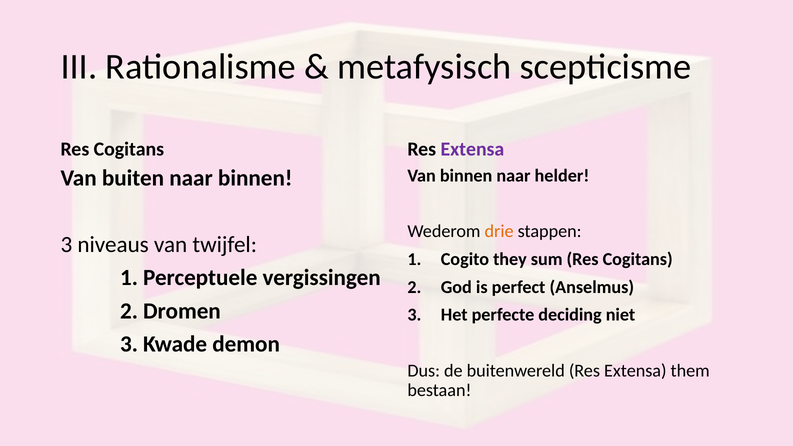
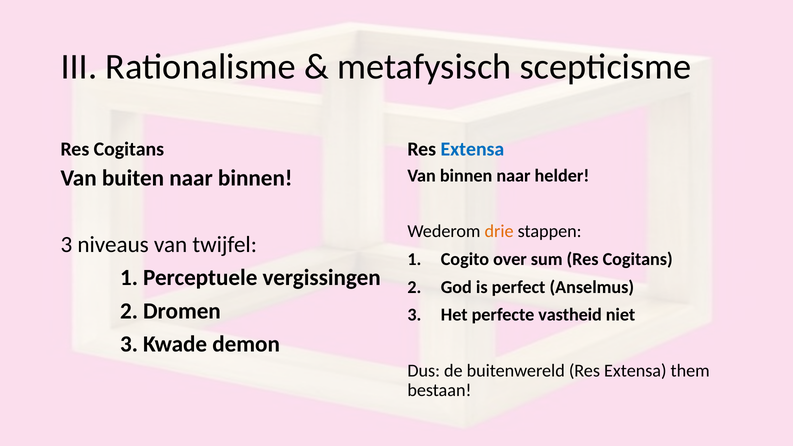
Extensa at (472, 149) colour: purple -> blue
they: they -> over
deciding: deciding -> vastheid
